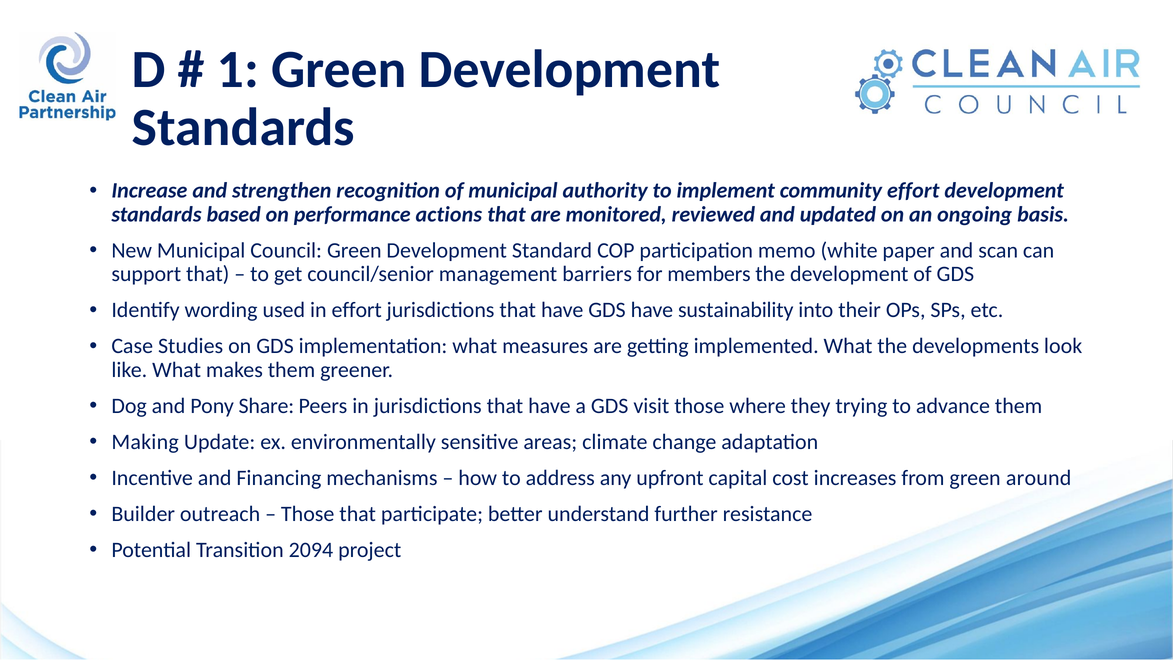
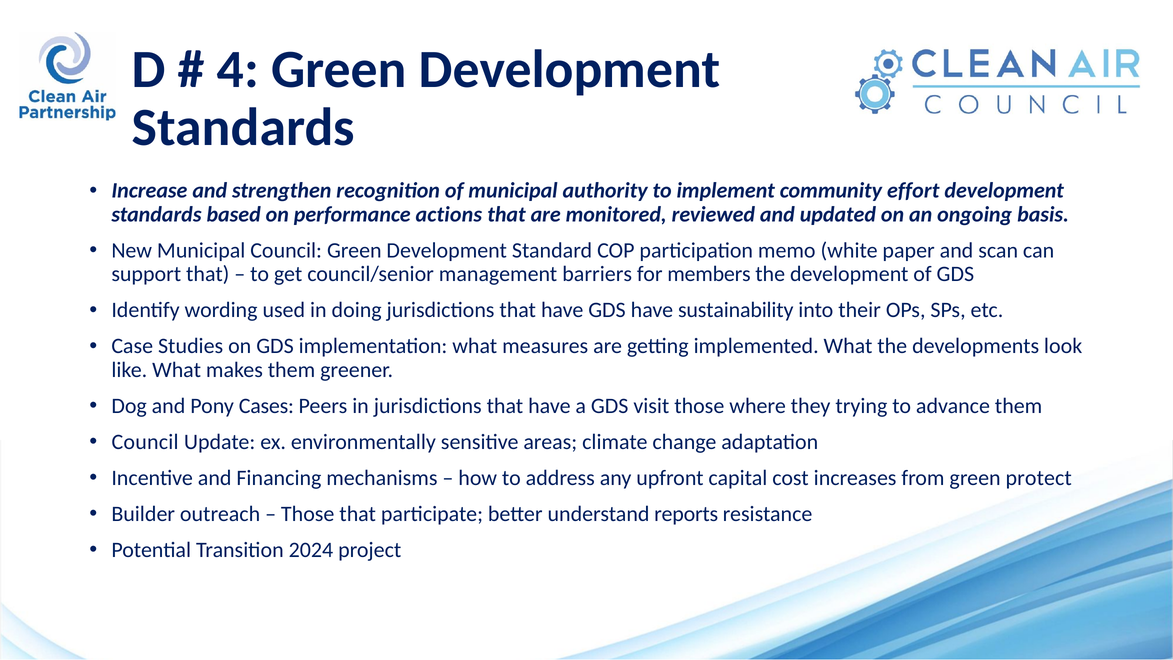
1: 1 -> 4
in effort: effort -> doing
Share: Share -> Cases
Making at (145, 442): Making -> Council
around: around -> protect
further: further -> reports
2094: 2094 -> 2024
